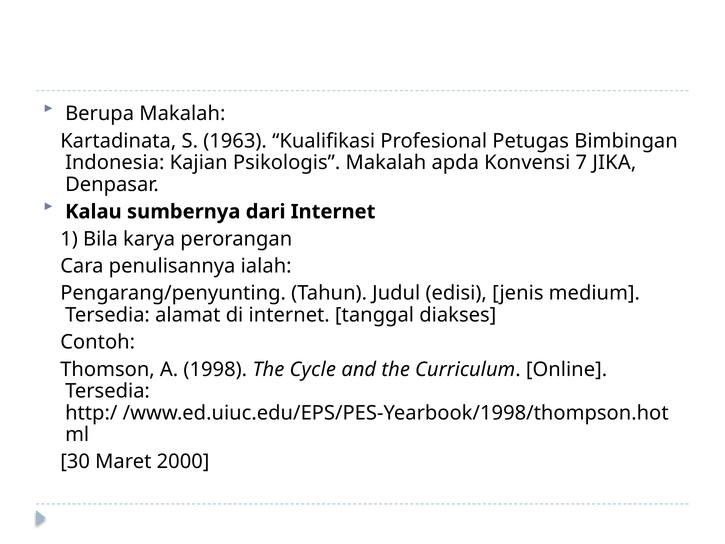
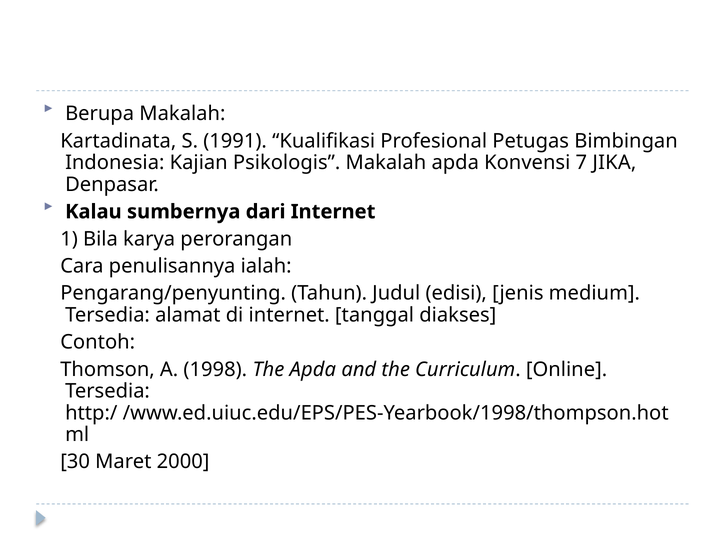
1963: 1963 -> 1991
The Cycle: Cycle -> Apda
